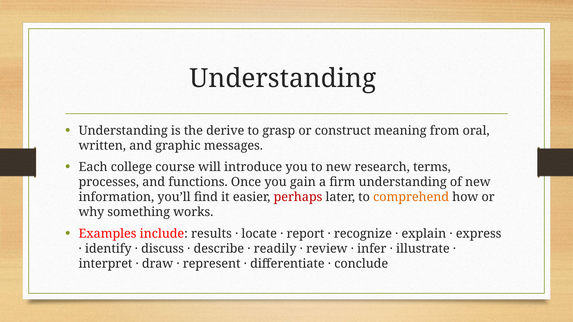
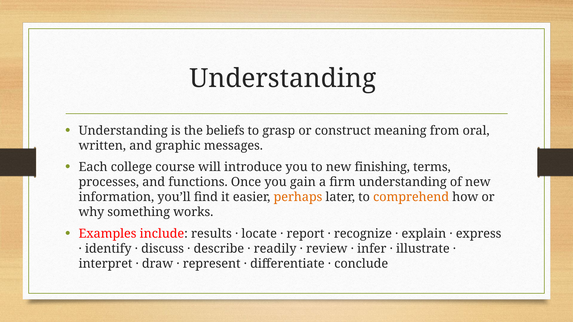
derive: derive -> beliefs
research: research -> finishing
perhaps colour: red -> orange
